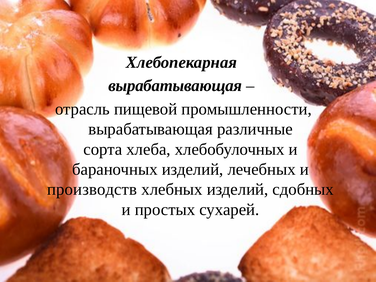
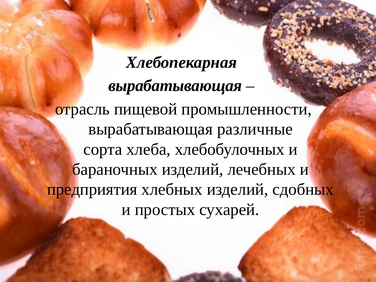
производств: производств -> предприятия
